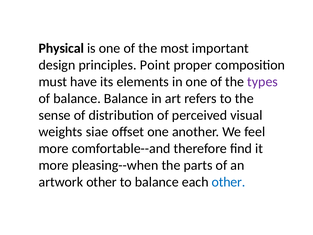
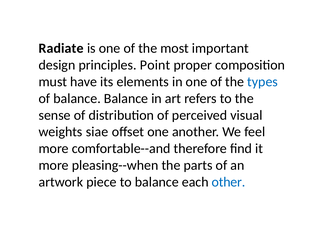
Physical: Physical -> Radiate
types colour: purple -> blue
artwork other: other -> piece
